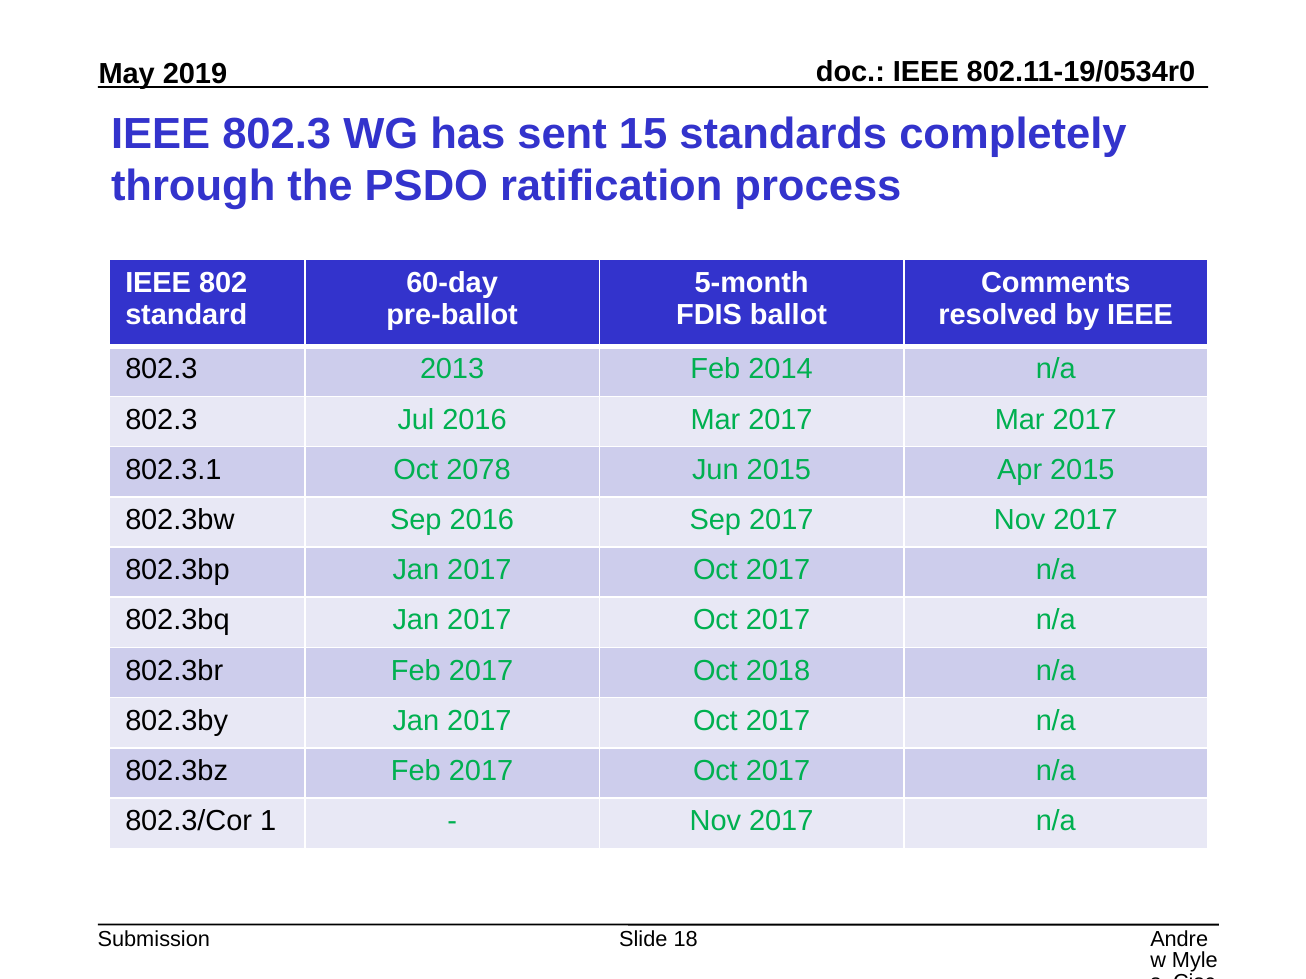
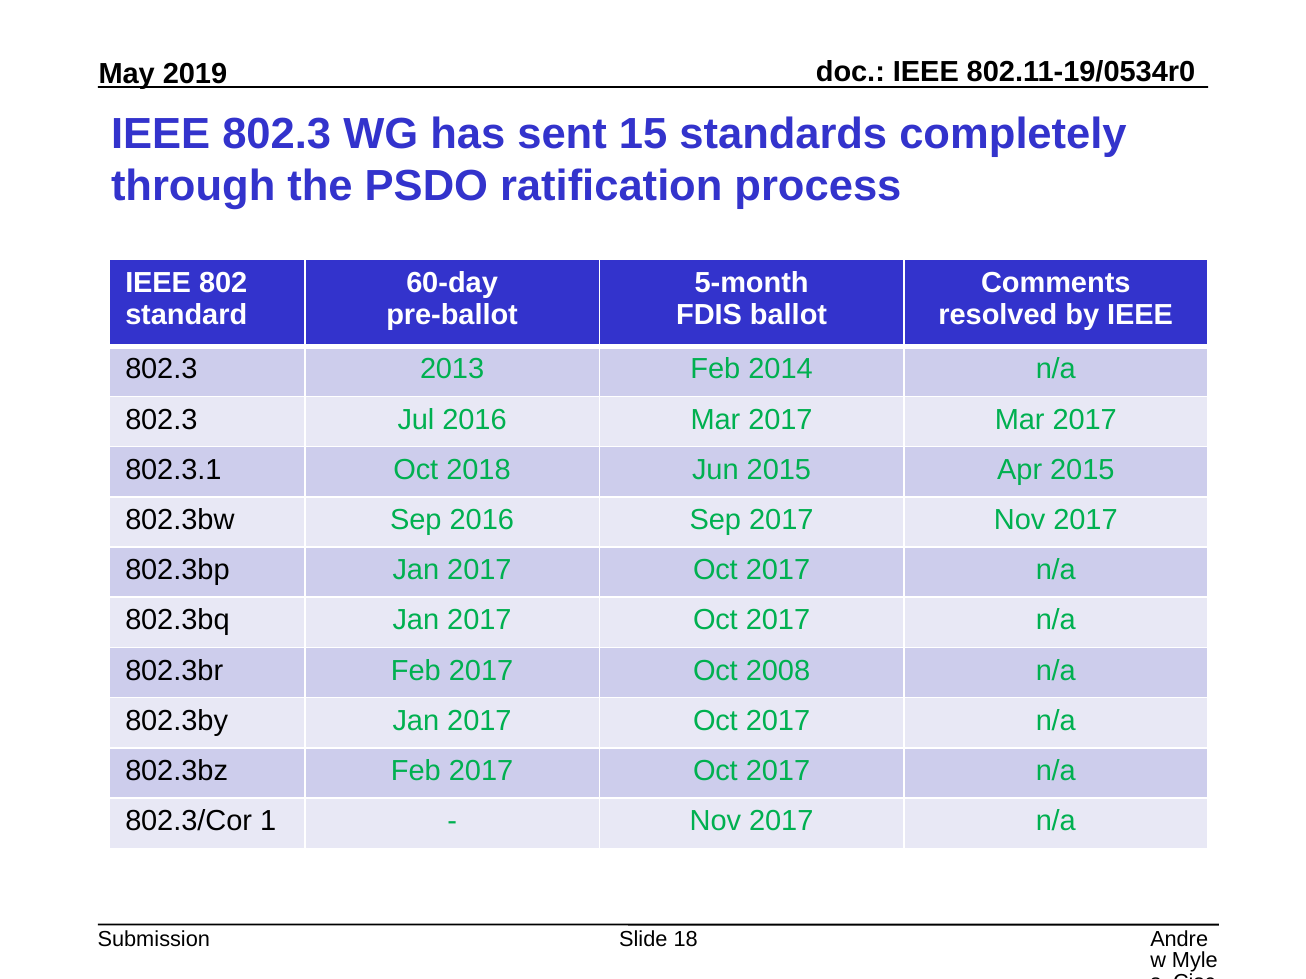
2078: 2078 -> 2018
2018: 2018 -> 2008
